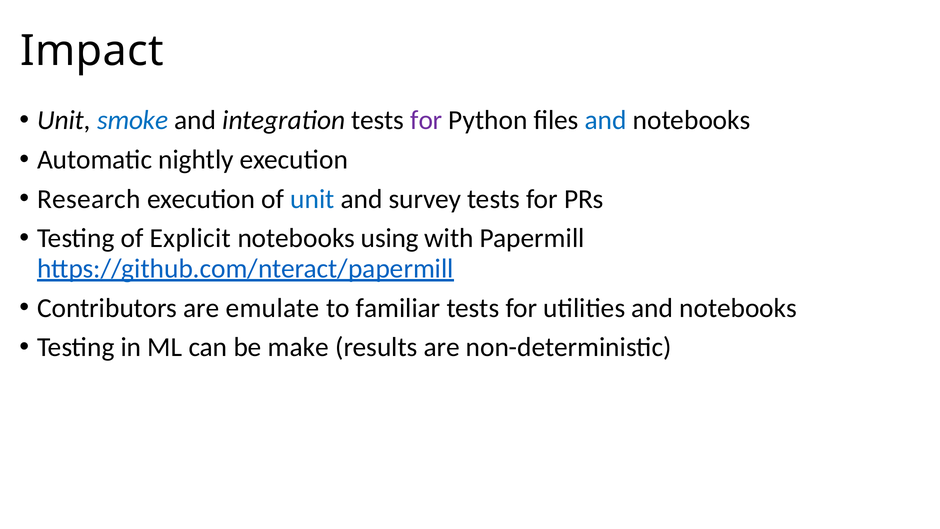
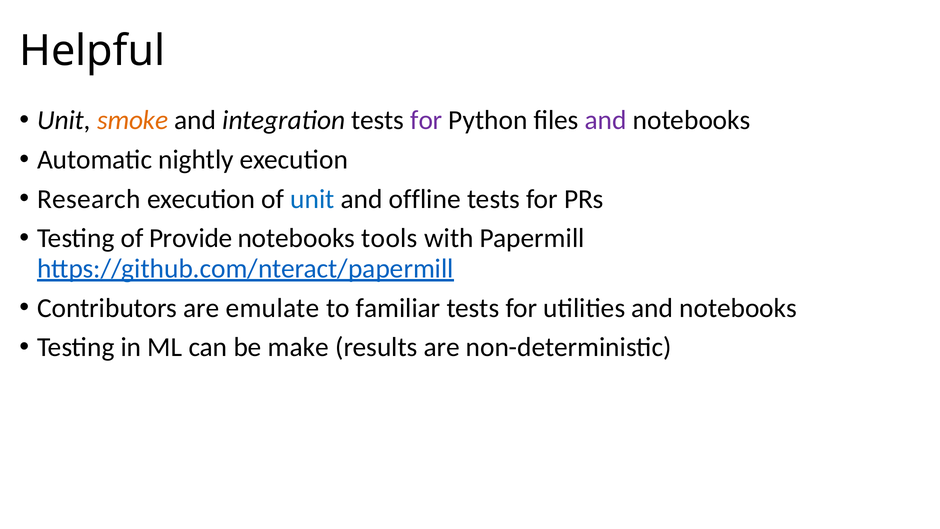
Impact: Impact -> Helpful
smoke colour: blue -> orange
and at (606, 120) colour: blue -> purple
survey: survey -> offline
Explicit: Explicit -> Provide
using: using -> tools
